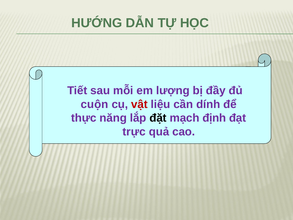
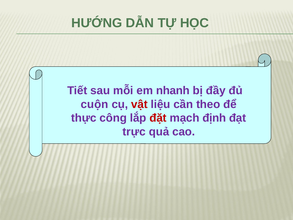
lượng: lượng -> nhanh
dính: dính -> theo
năng: năng -> công
đặt colour: black -> red
